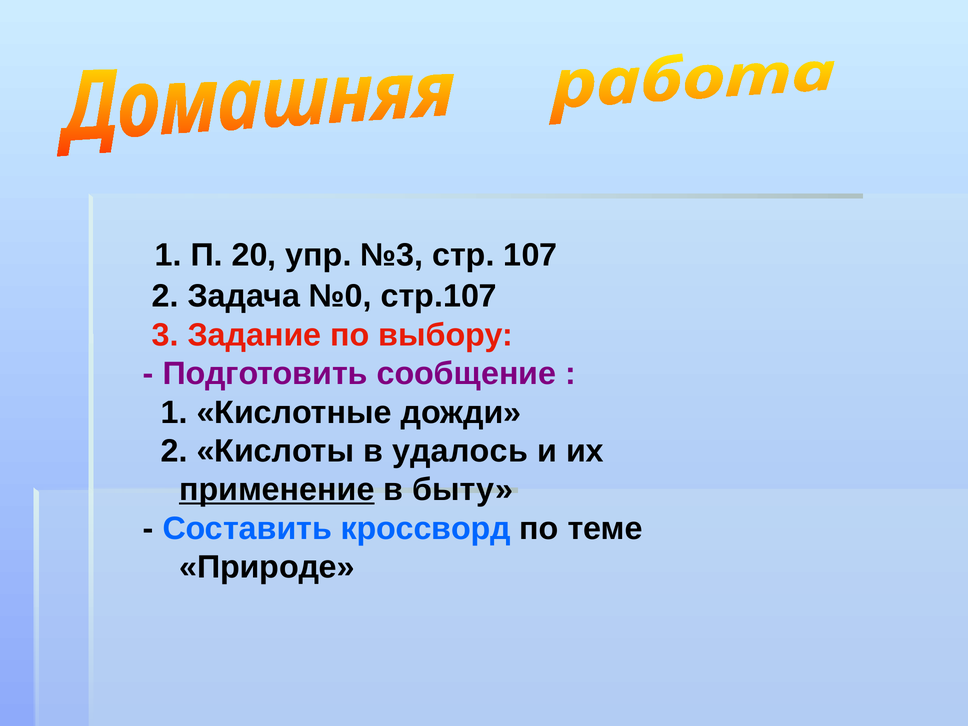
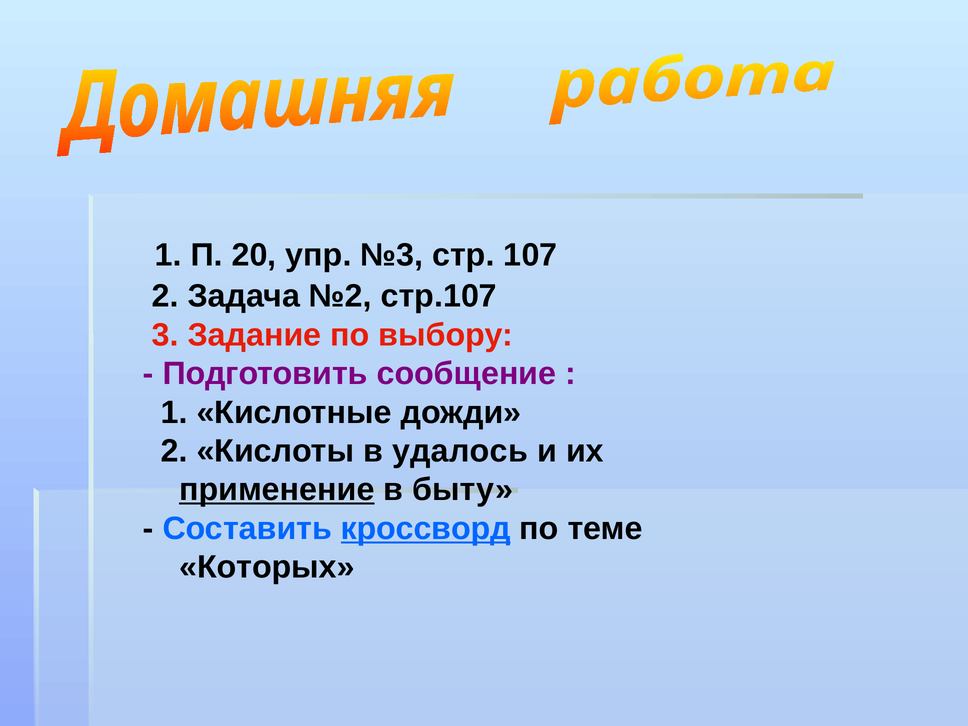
№0: №0 -> №2
кроссворд underline: none -> present
Природе: Природе -> Которых
